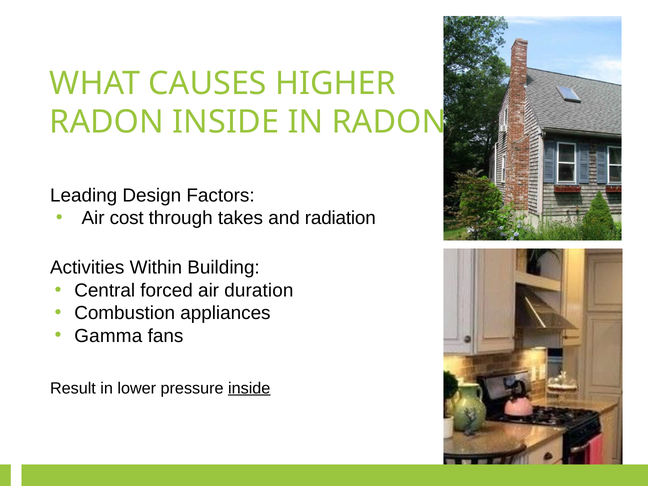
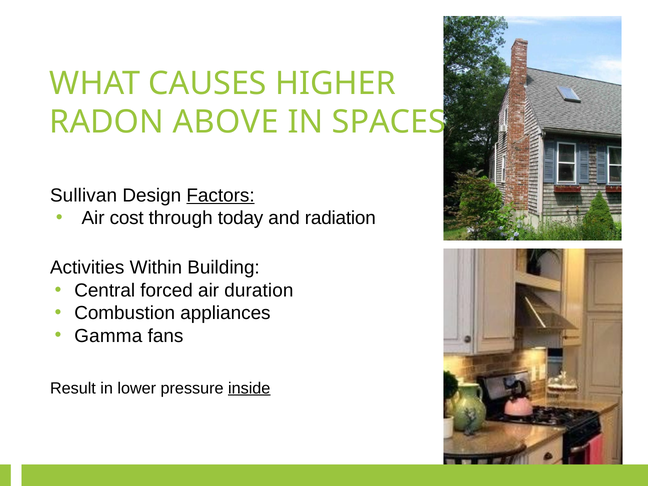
RADON INSIDE: INSIDE -> ABOVE
IN RADON: RADON -> SPACES
Leading: Leading -> Sullivan
Factors underline: none -> present
takes: takes -> today
